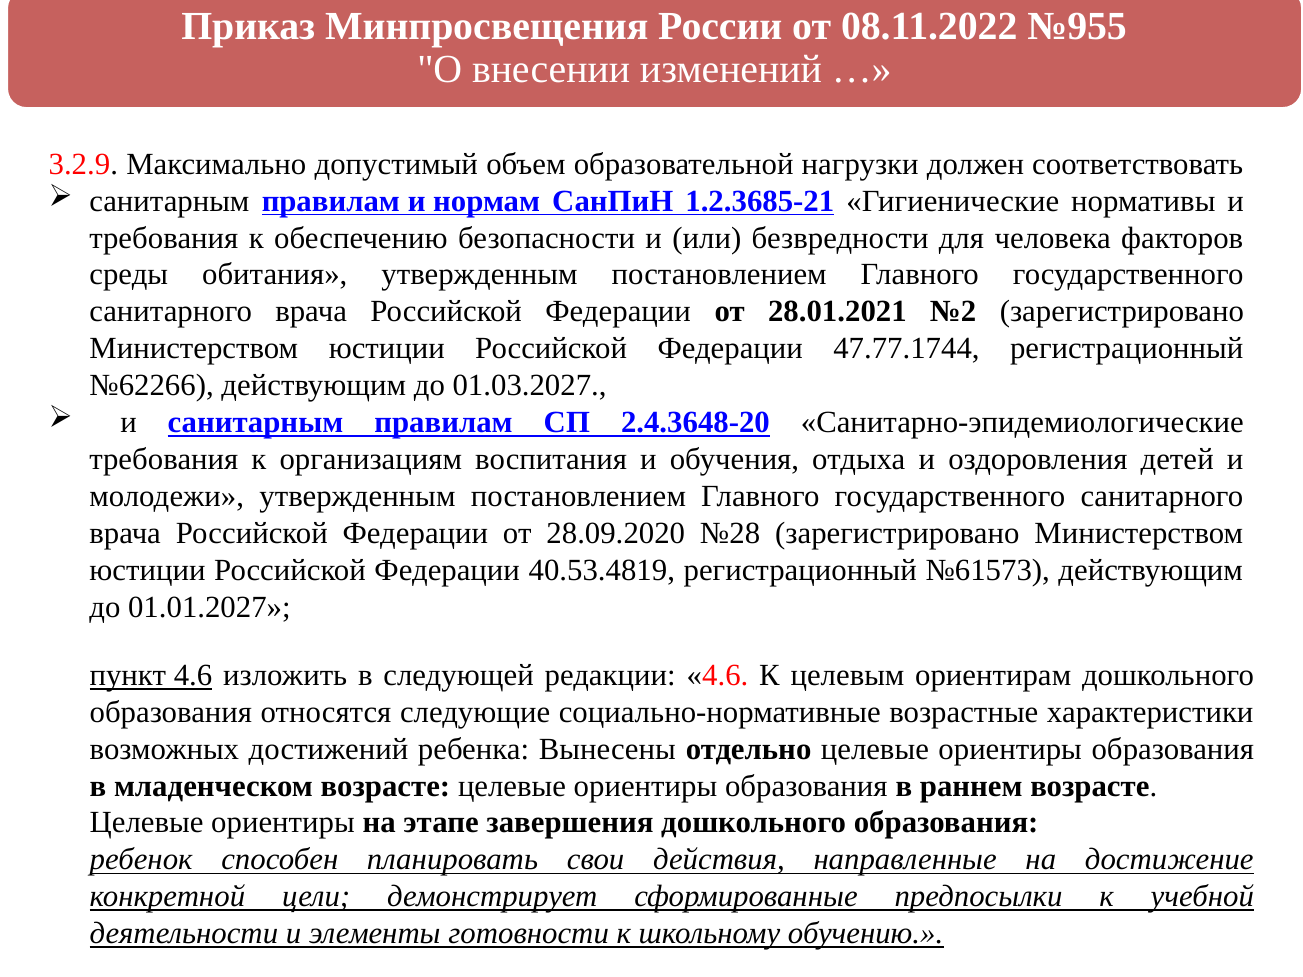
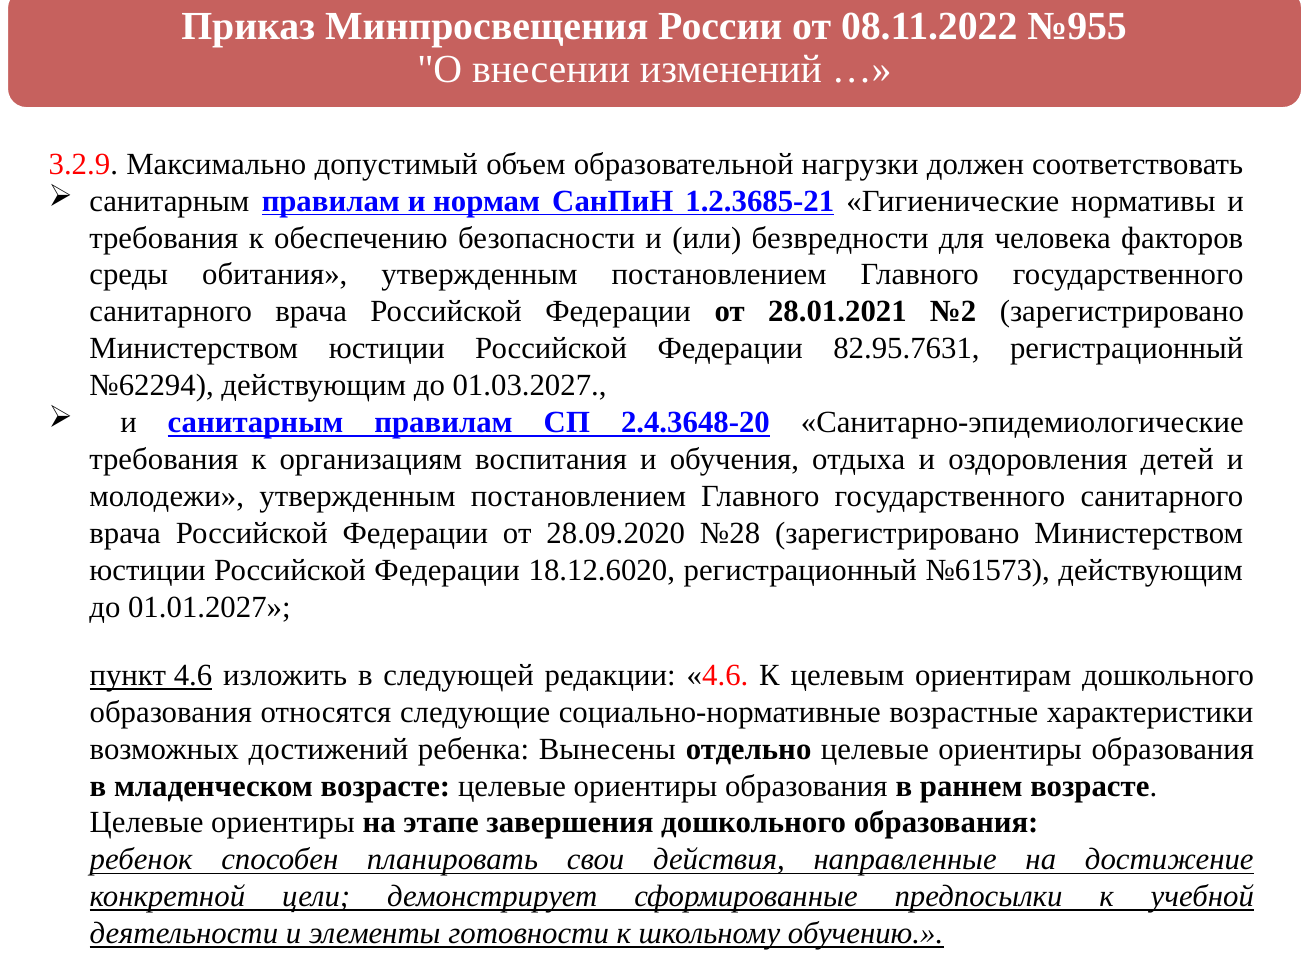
47.77.1744: 47.77.1744 -> 82.95.7631
№62266: №62266 -> №62294
40.53.4819: 40.53.4819 -> 18.12.6020
